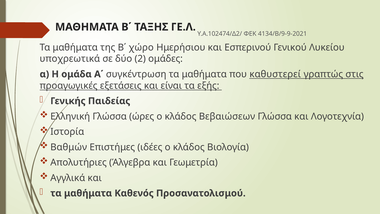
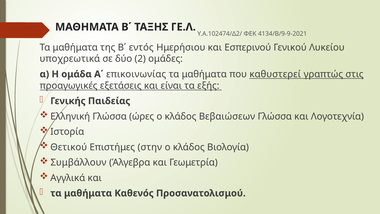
χώρο: χώρο -> εντός
συγκέντρωση: συγκέντρωση -> επικοινωνίας
Βαθμών: Βαθμών -> Θετικού
ιδέες: ιδέες -> στην
Απολυτήριες: Απολυτήριες -> Συμβάλλουν
